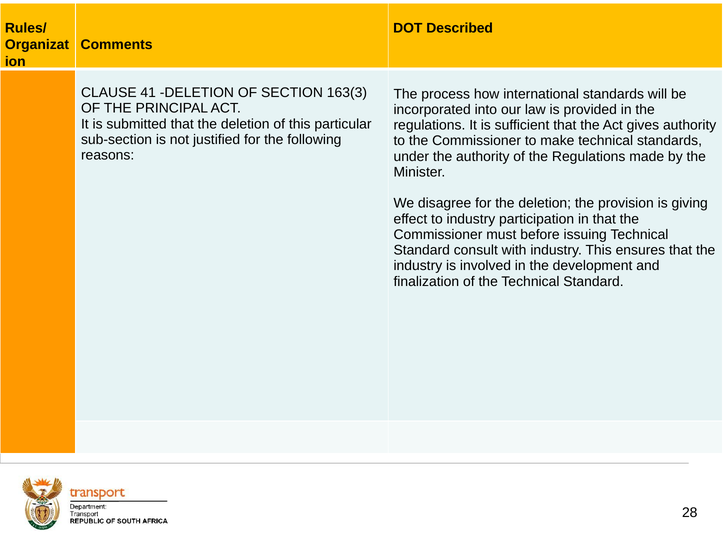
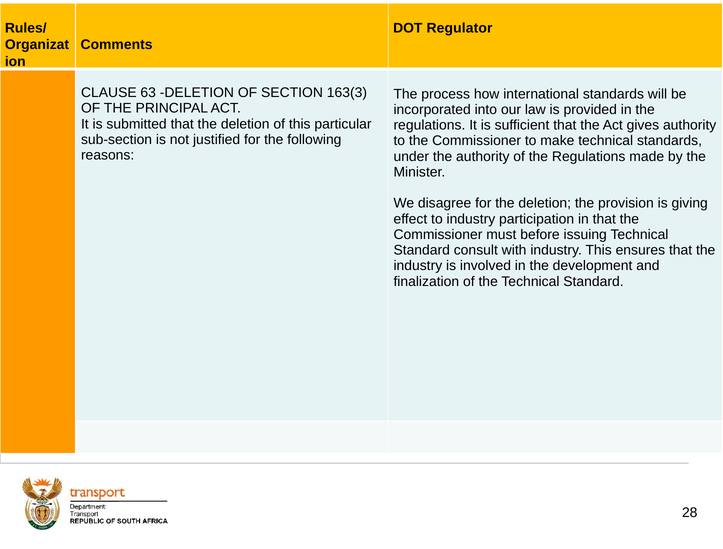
Described: Described -> Regulator
41: 41 -> 63
